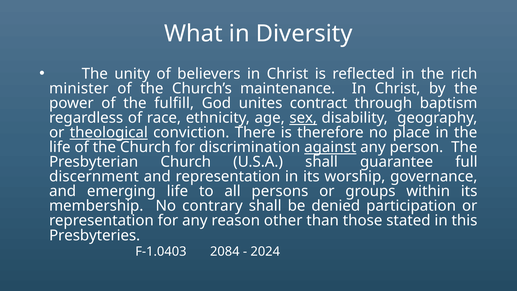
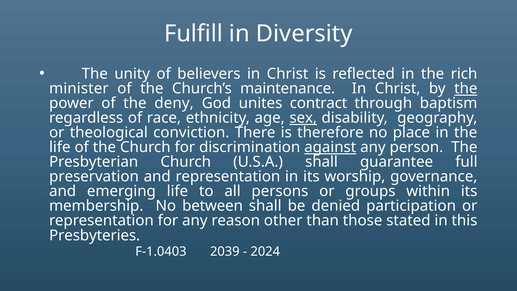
What: What -> Fulfill
the at (466, 89) underline: none -> present
fulfill: fulfill -> deny
theological underline: present -> none
discernment: discernment -> preservation
contrary: contrary -> between
2084: 2084 -> 2039
